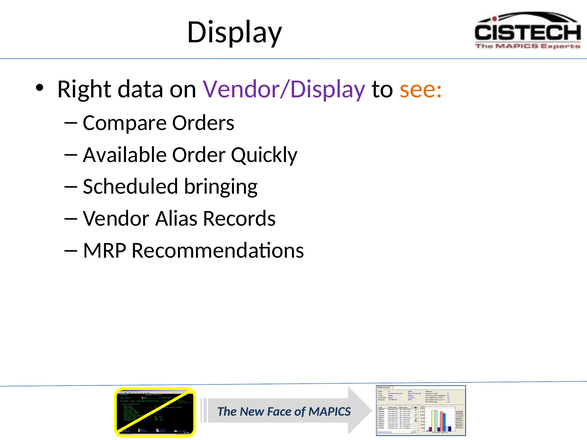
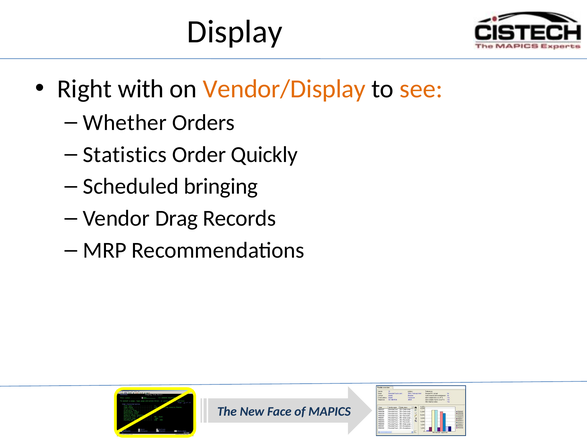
data: data -> with
Vendor/Display colour: purple -> orange
Compare: Compare -> Whether
Available: Available -> Statistics
Alias: Alias -> Drag
